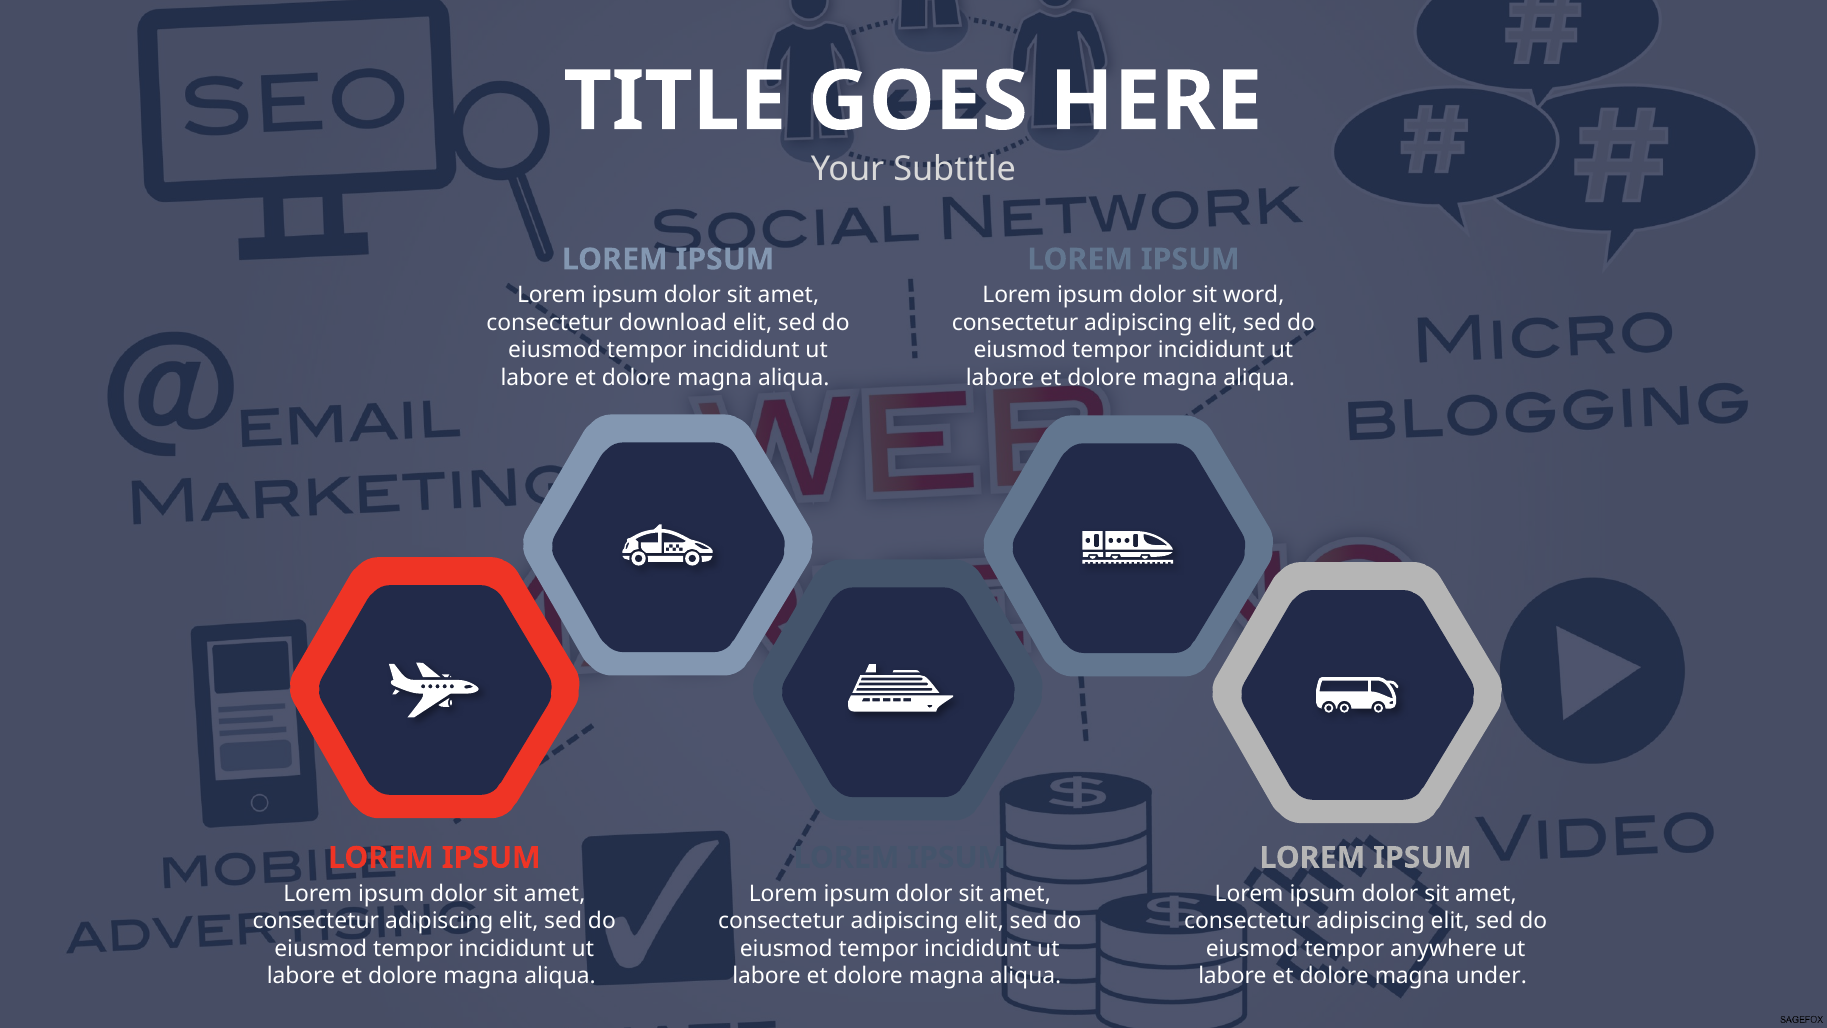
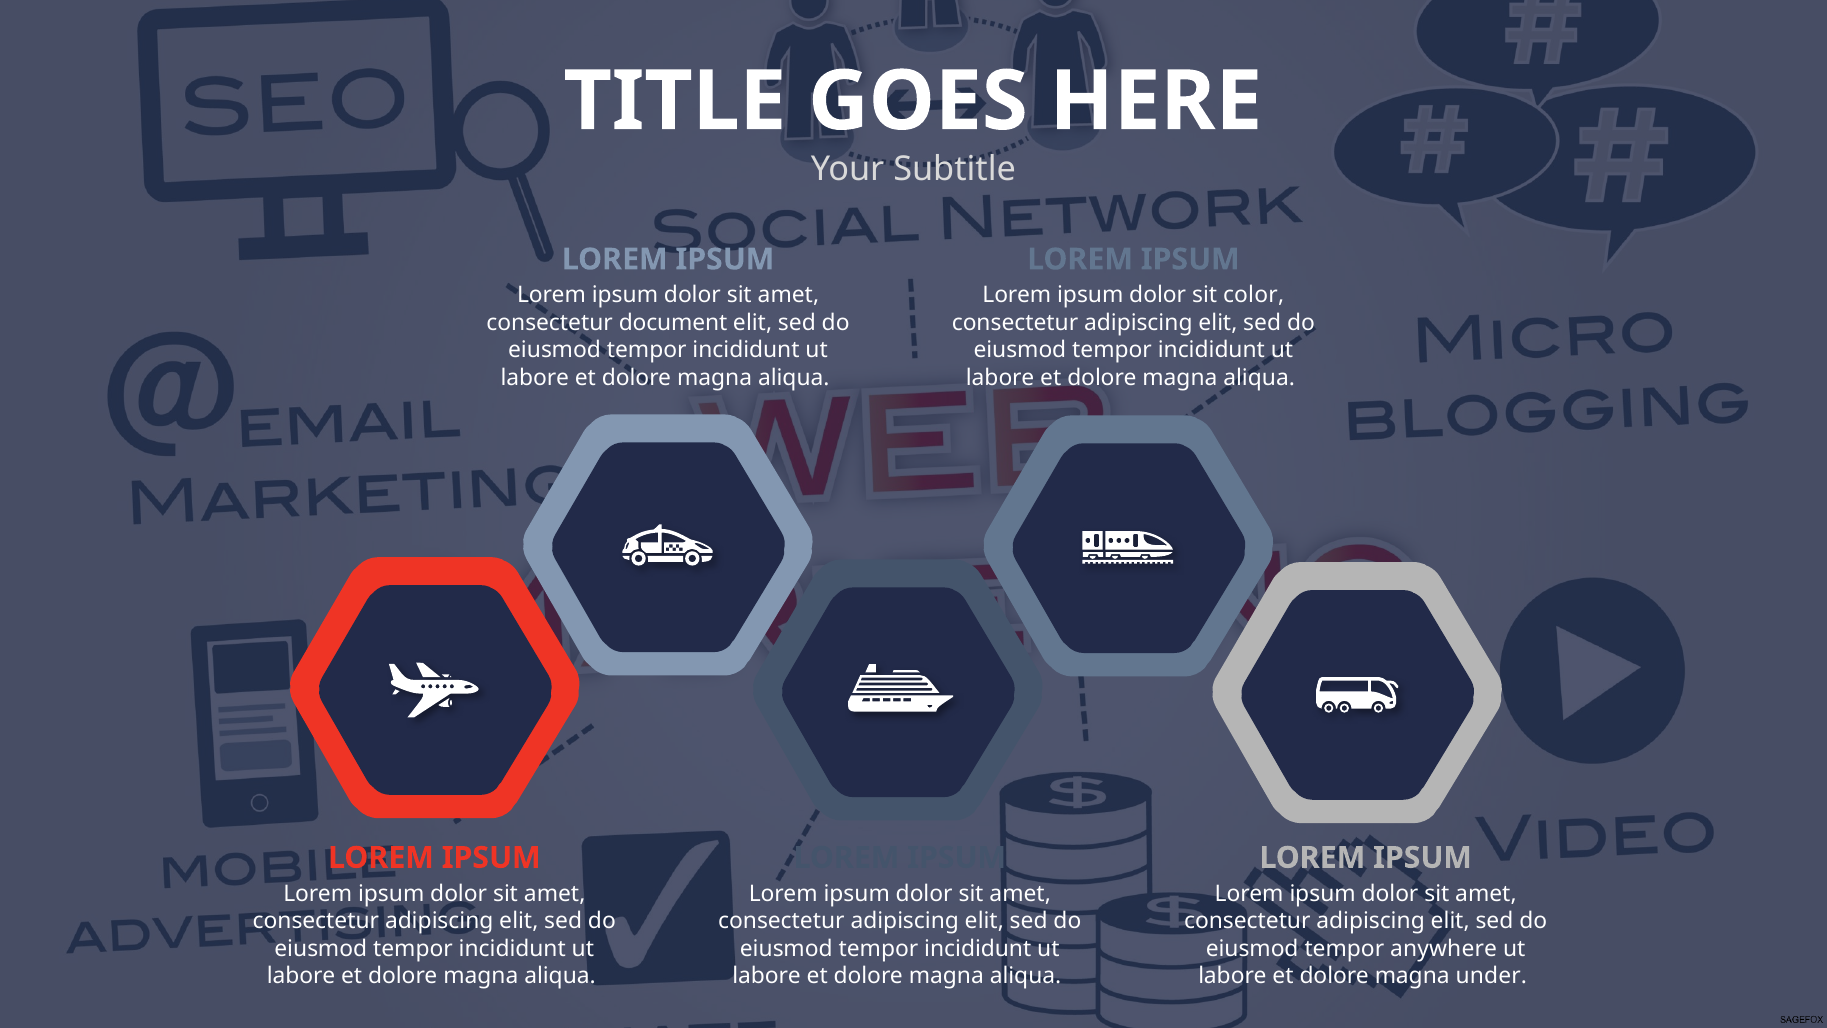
word: word -> color
download: download -> document
